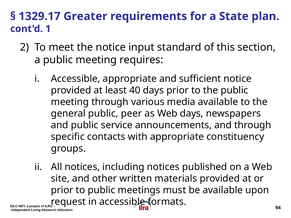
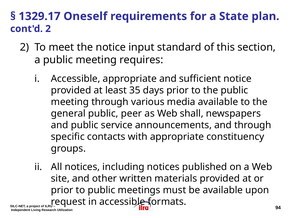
Greater: Greater -> Oneself
cont'd 1: 1 -> 2
40: 40 -> 35
Web days: days -> shall
